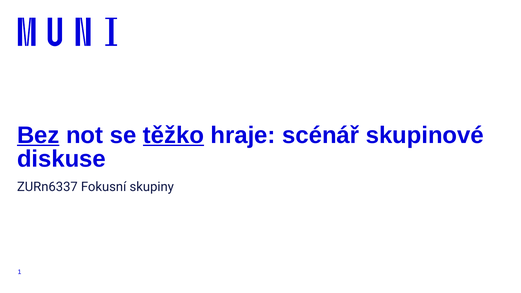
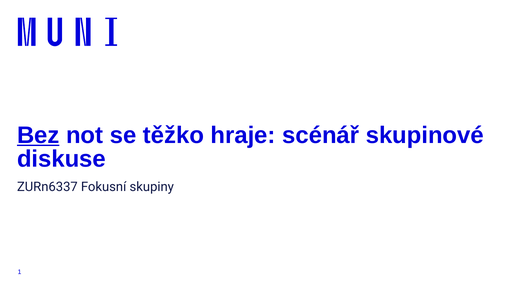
těžko underline: present -> none
